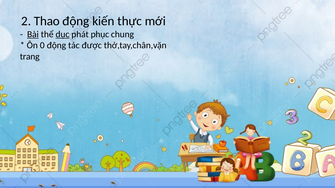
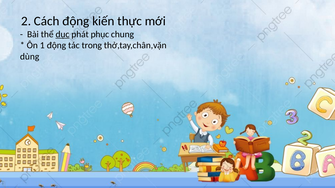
Thao: Thao -> Cách
Bài underline: present -> none
0: 0 -> 1
được: được -> trong
trang: trang -> dùng
